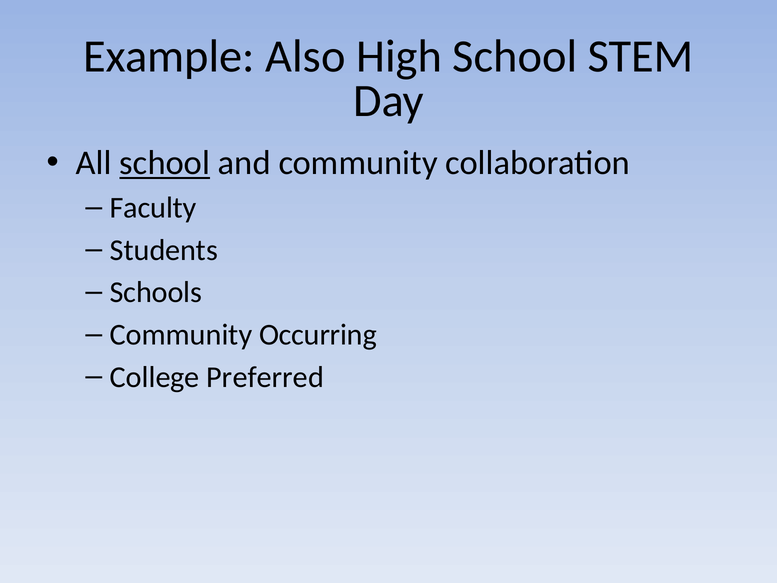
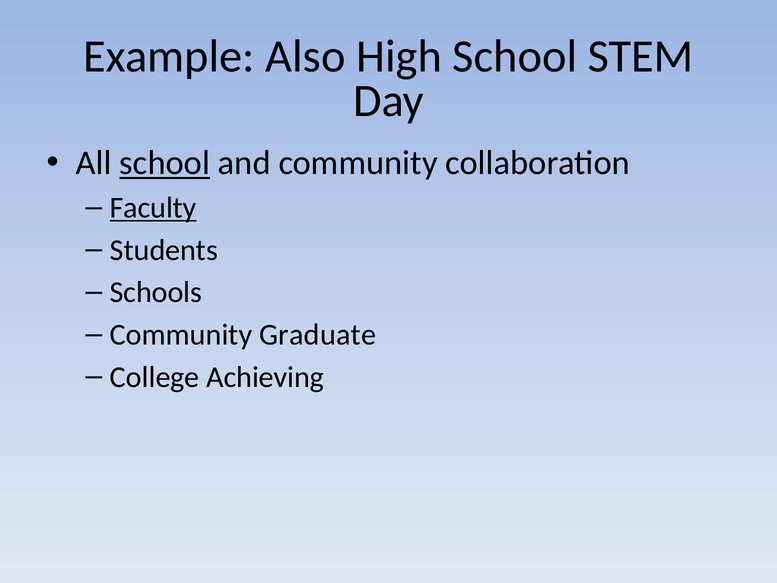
Faculty underline: none -> present
Occurring: Occurring -> Graduate
Preferred: Preferred -> Achieving
